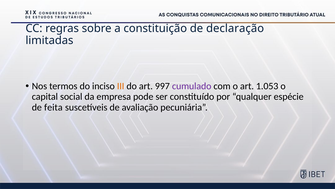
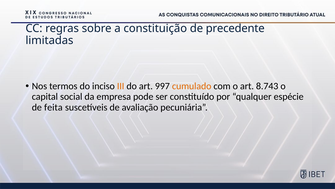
declaração: declaração -> precedente
cumulado colour: purple -> orange
1.053: 1.053 -> 8.743
